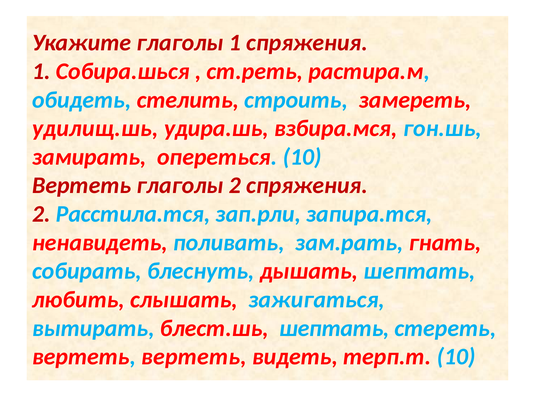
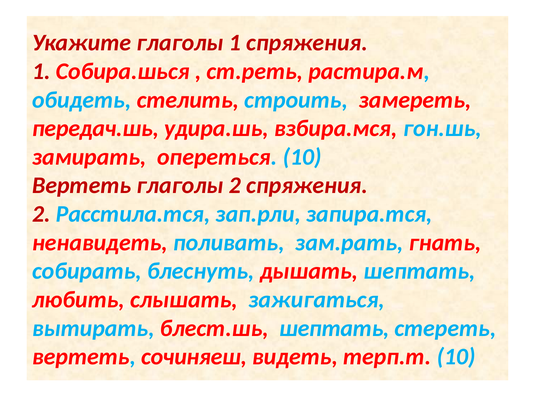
удилищ.шь: удилищ.шь -> передач.шь
вертеть вертеть: вертеть -> сочиняеш
